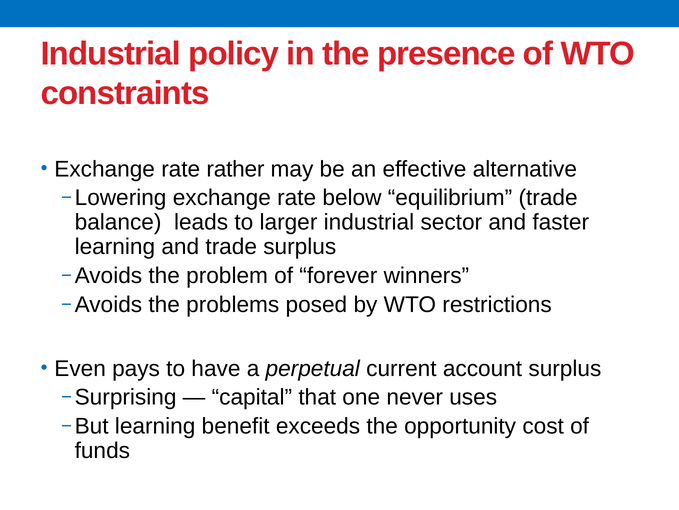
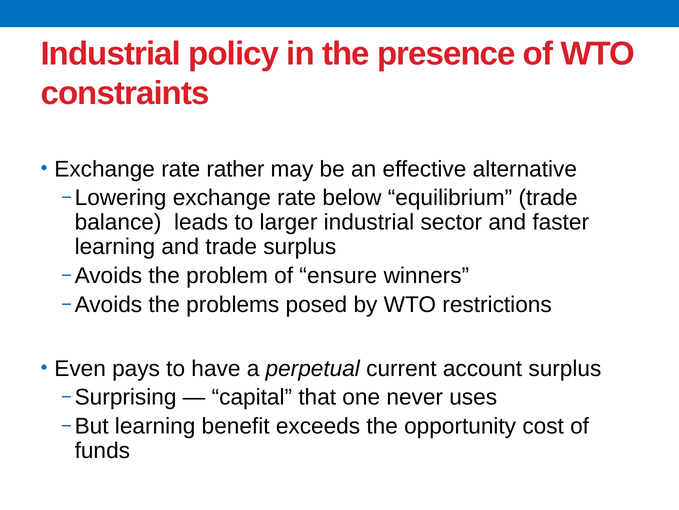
forever: forever -> ensure
